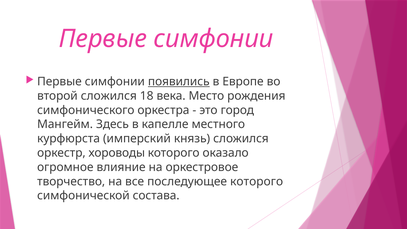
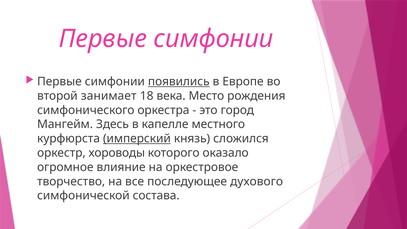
второй сложился: сложился -> занимает
имперский underline: none -> present
последующее которого: которого -> духового
